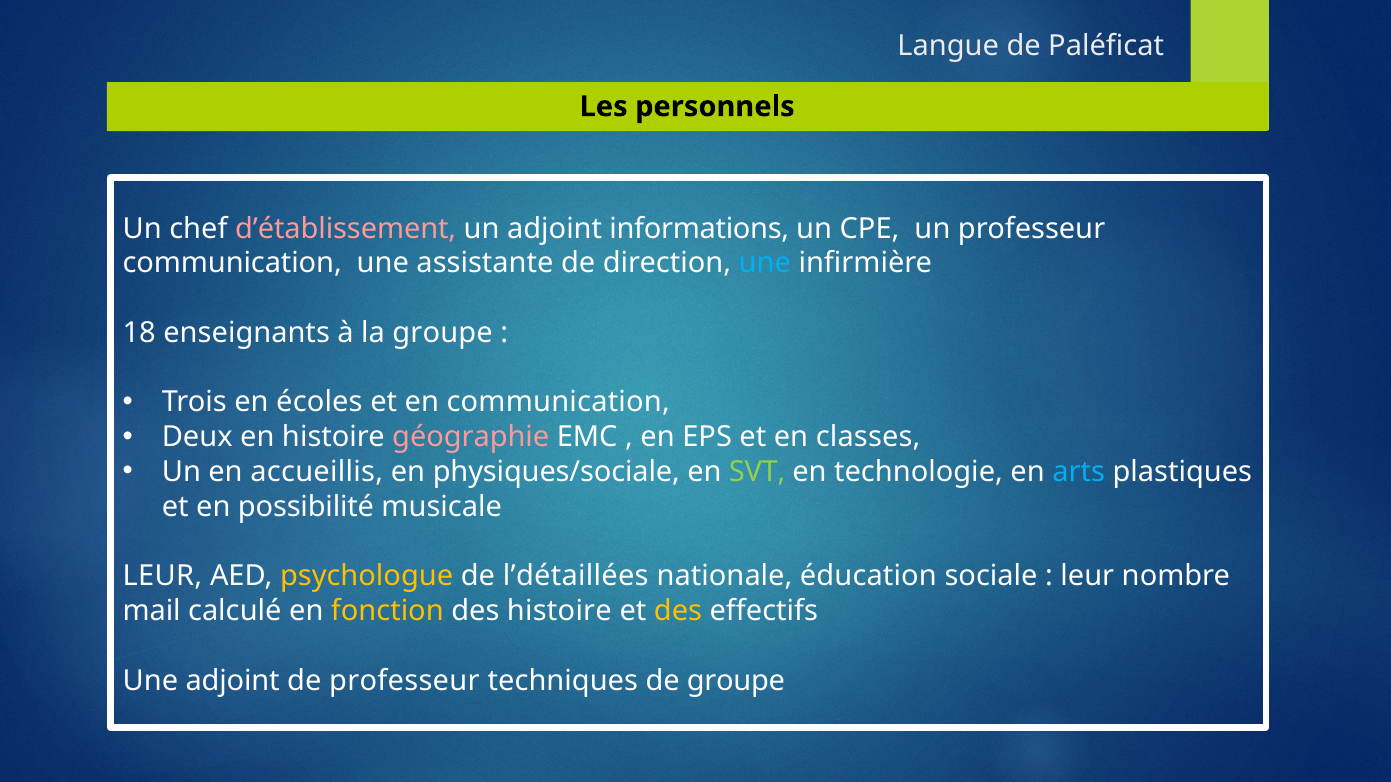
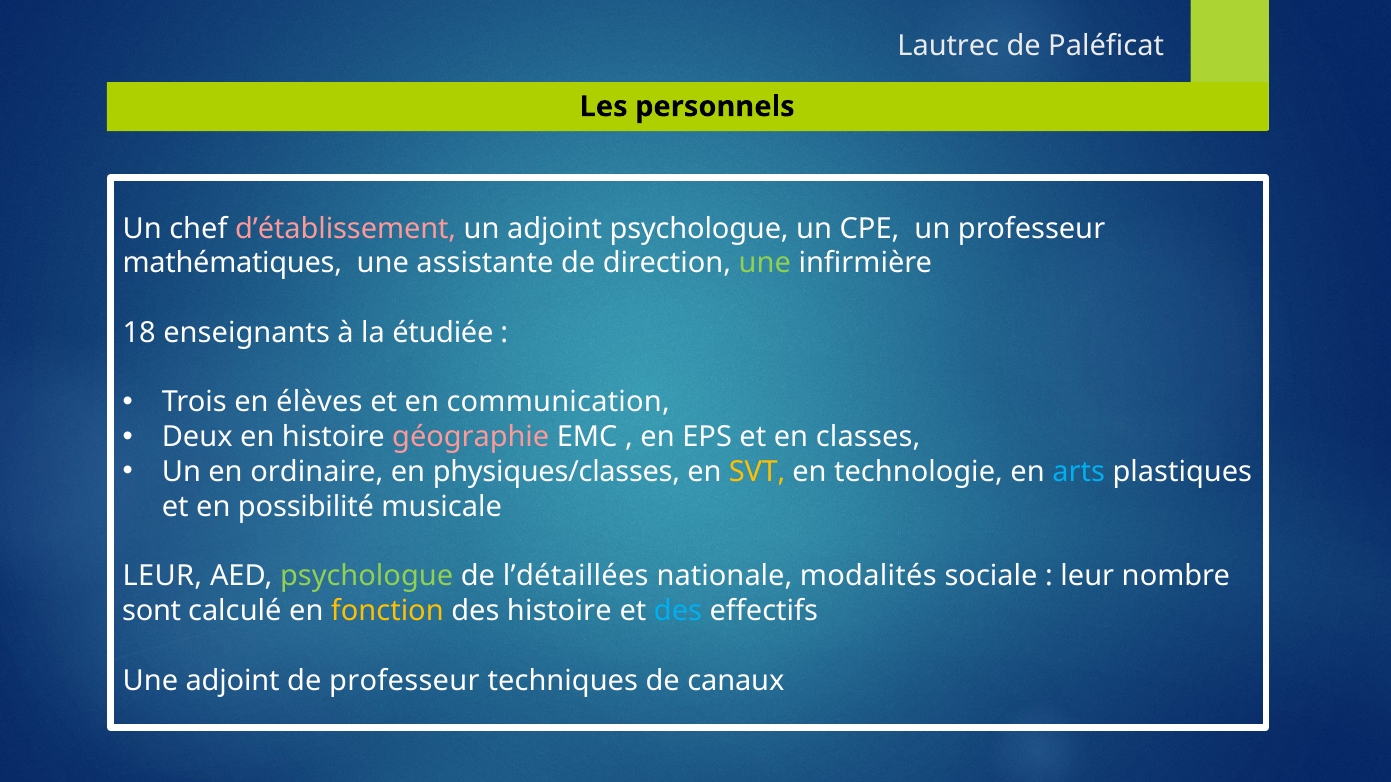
Langue: Langue -> Lautrec
adjoint informations: informations -> psychologue
communication at (232, 263): communication -> mathématiques
une at (765, 263) colour: light blue -> light green
la groupe: groupe -> étudiée
écoles: écoles -> élèves
accueillis: accueillis -> ordinaire
physiques/sociale: physiques/sociale -> physiques/classes
SVT colour: light green -> yellow
psychologue at (367, 577) colour: yellow -> light green
éducation: éducation -> modalités
mail: mail -> sont
des at (678, 611) colour: yellow -> light blue
de groupe: groupe -> canaux
